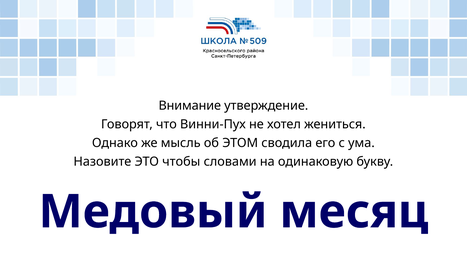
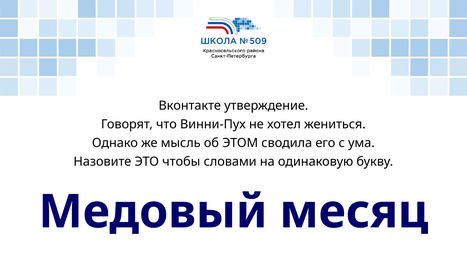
Внимание: Внимание -> Вконтакте
